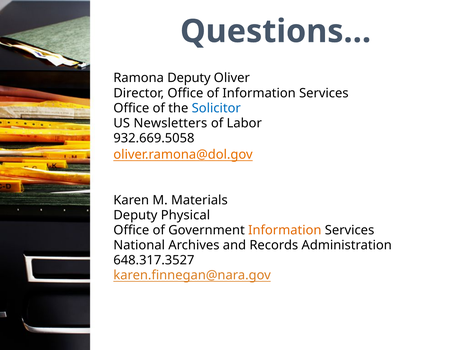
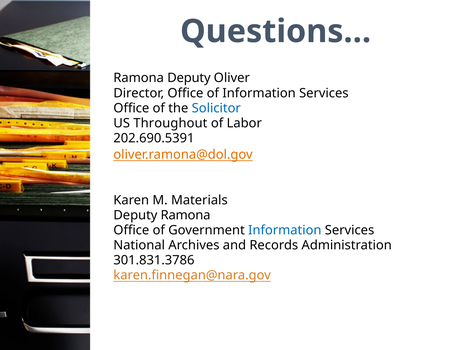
Newsletters: Newsletters -> Throughout
932.669.5058: 932.669.5058 -> 202.690.5391
Deputy Physical: Physical -> Ramona
Information at (285, 230) colour: orange -> blue
648.317.3527: 648.317.3527 -> 301.831.3786
